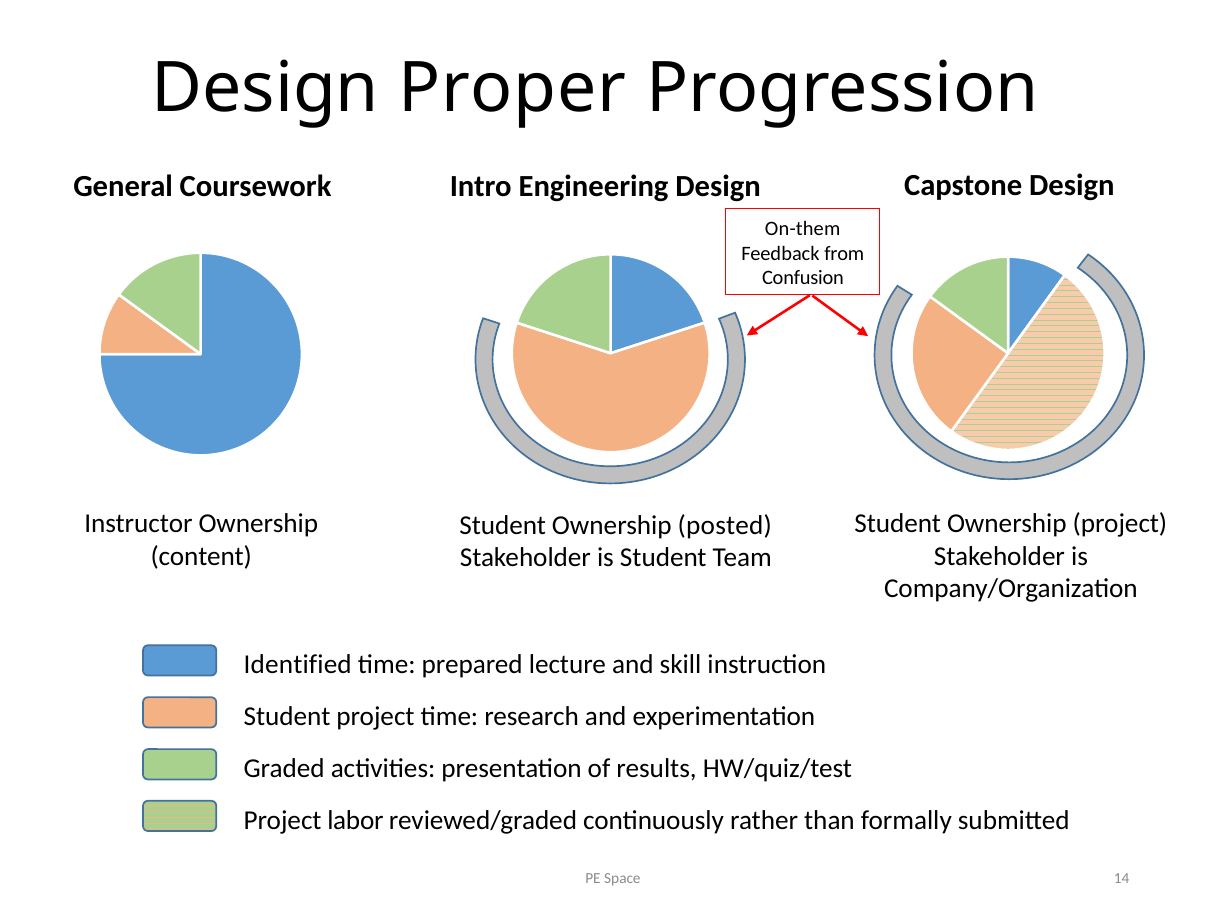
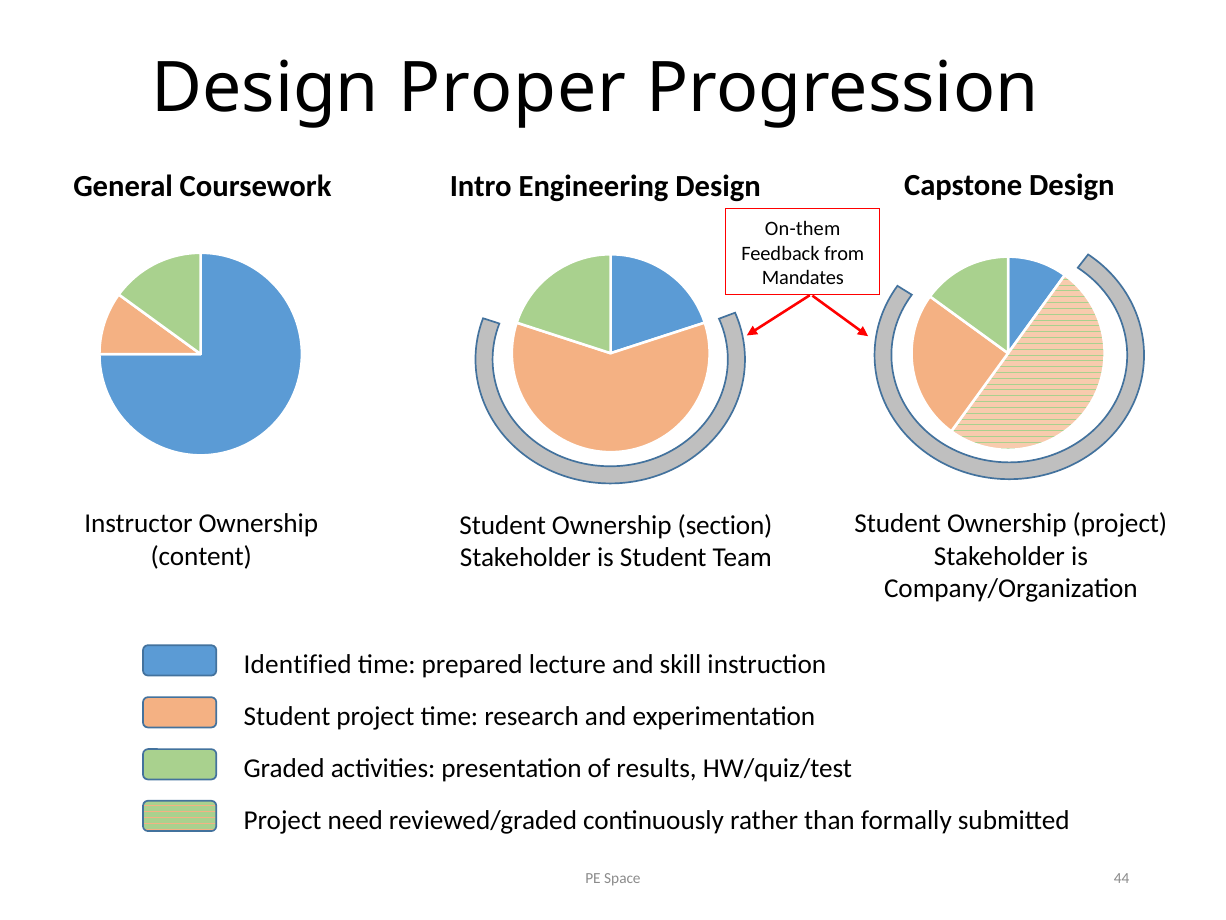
Confusion: Confusion -> Mandates
posted: posted -> section
labor: labor -> need
14: 14 -> 44
